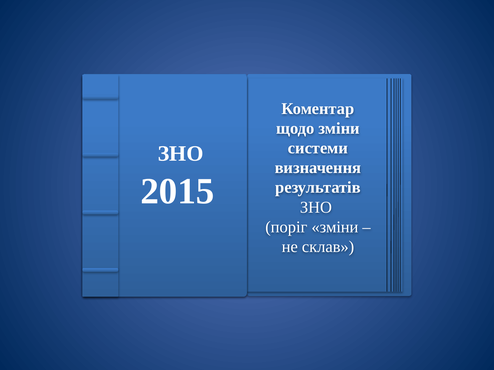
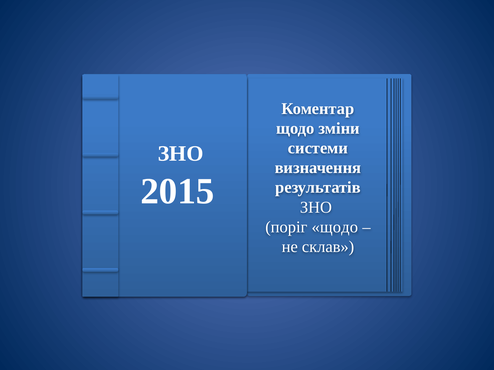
поріг зміни: зміни -> щодо
